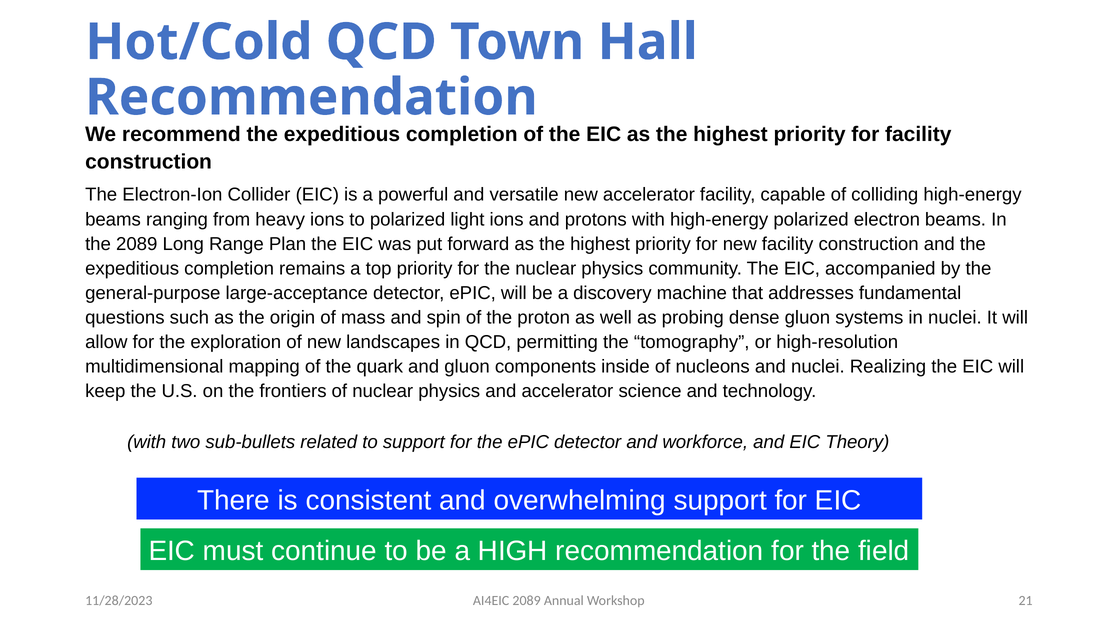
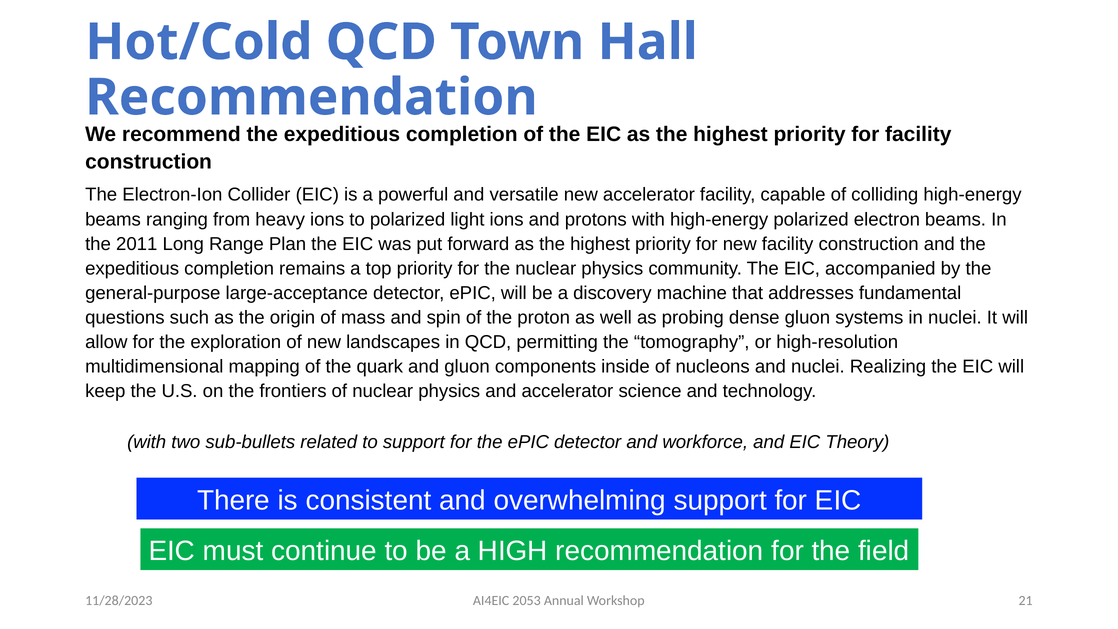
the 2089: 2089 -> 2011
AI4EIC 2089: 2089 -> 2053
